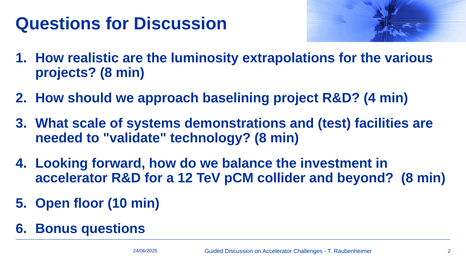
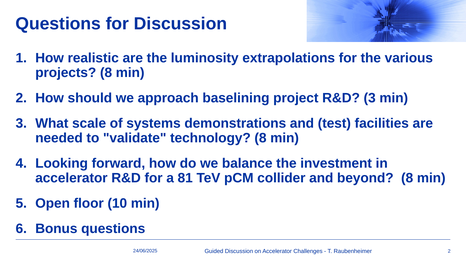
R&D 4: 4 -> 3
12: 12 -> 81
